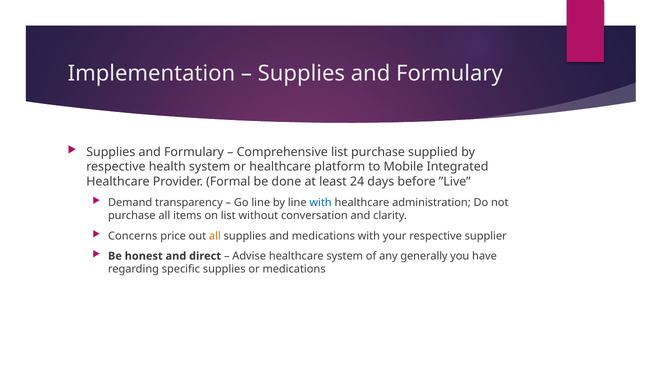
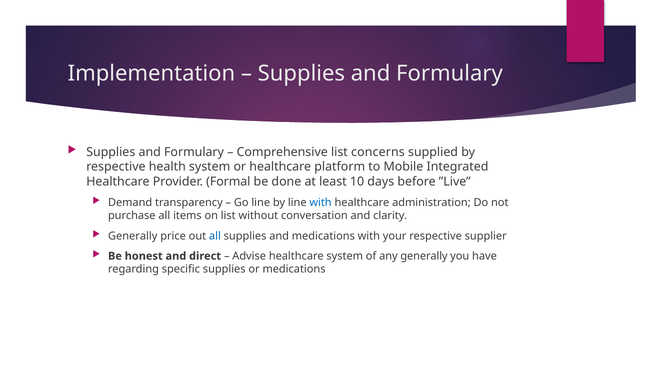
list purchase: purchase -> concerns
24: 24 -> 10
Concerns at (133, 236): Concerns -> Generally
all at (215, 236) colour: orange -> blue
